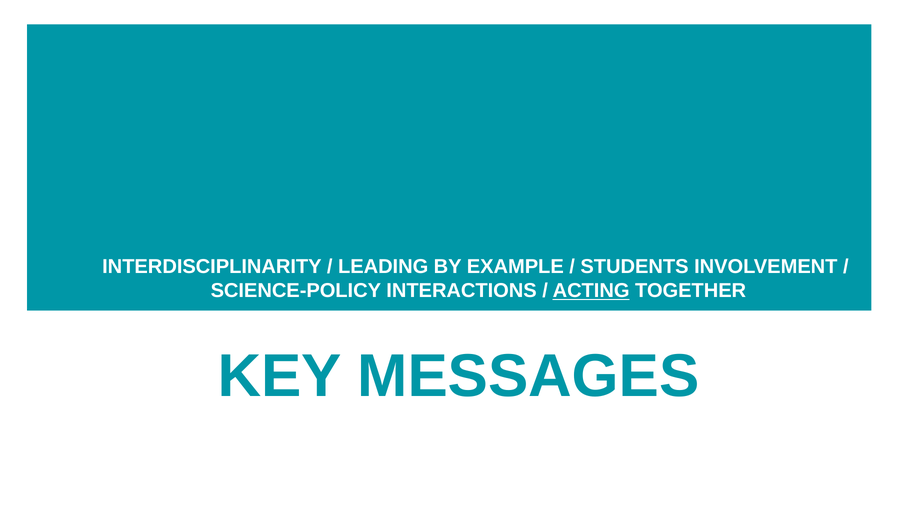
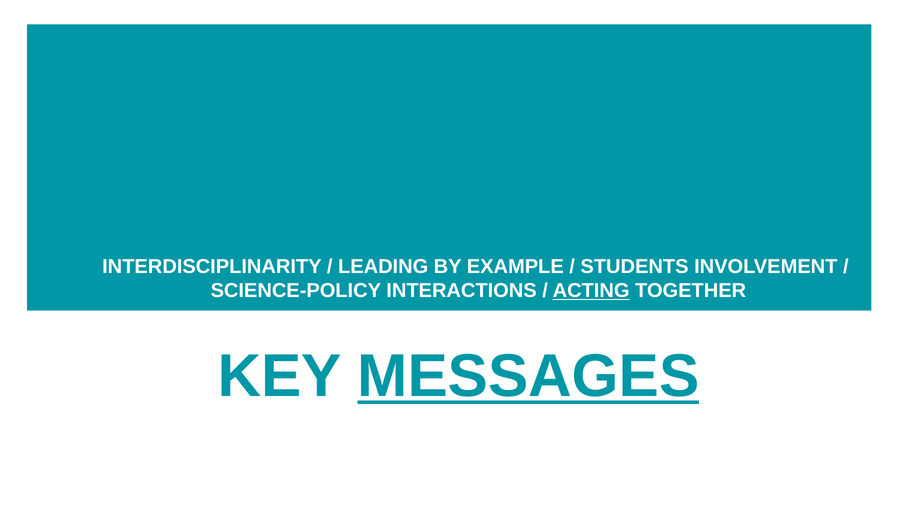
MESSAGES underline: none -> present
